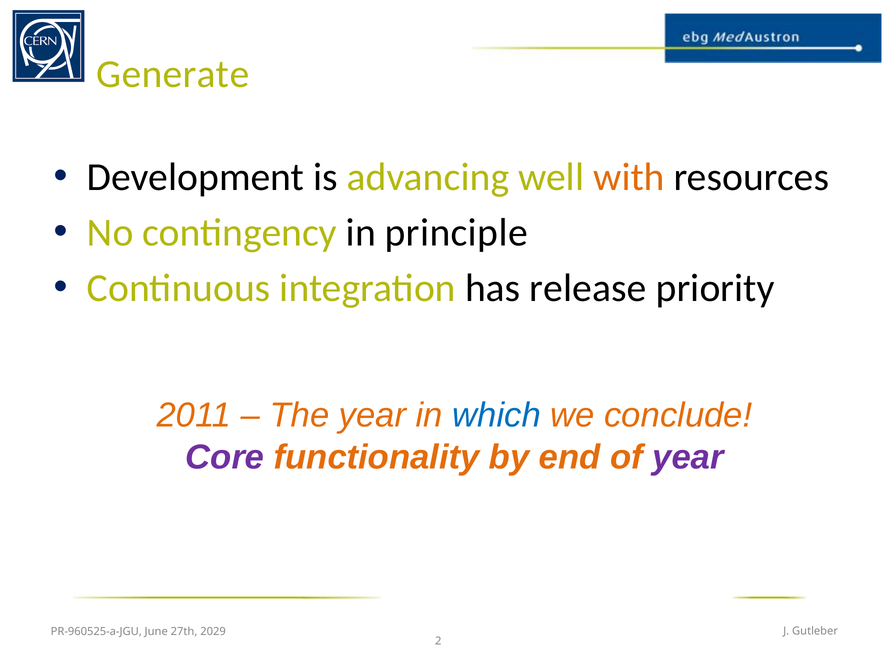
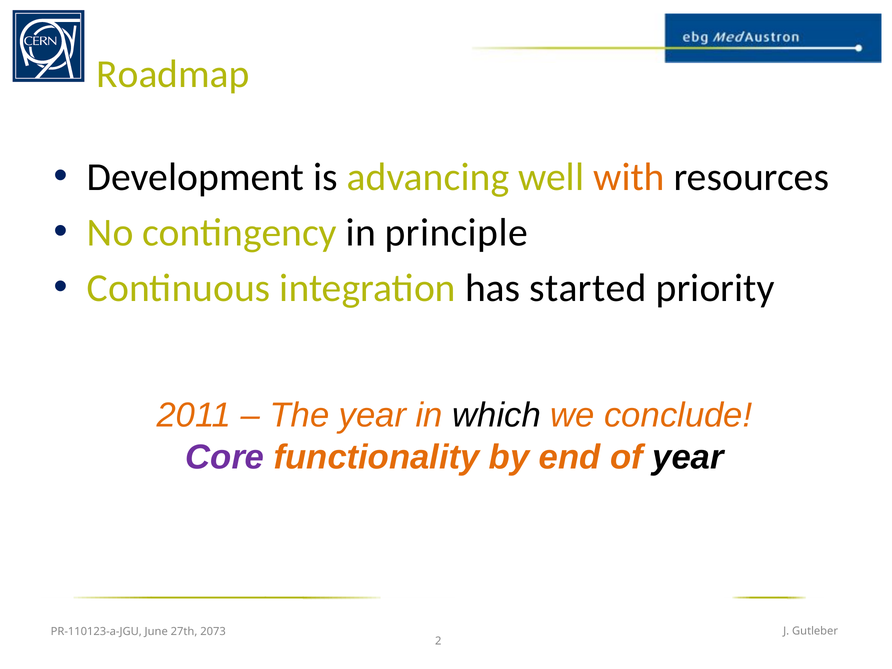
Generate: Generate -> Roadmap
release: release -> started
which colour: blue -> black
year at (688, 457) colour: purple -> black
PR-960525-a-JGU: PR-960525-a-JGU -> PR-110123-a-JGU
2029: 2029 -> 2073
